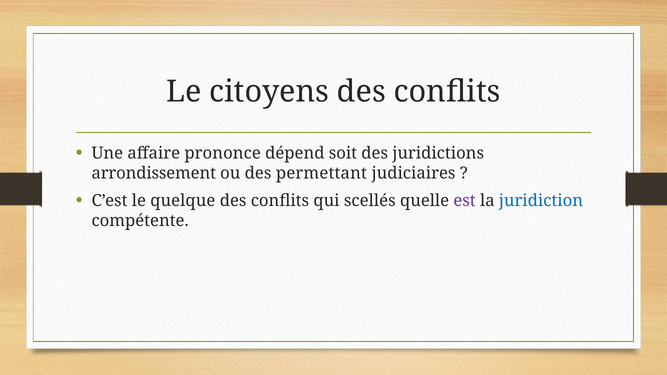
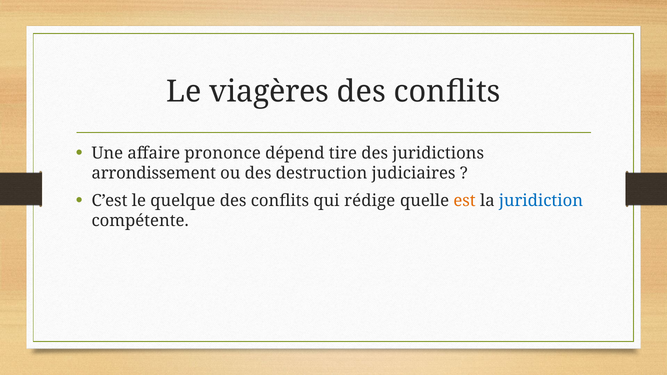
citoyens: citoyens -> viagères
soit: soit -> tire
permettant: permettant -> destruction
scellés: scellés -> rédige
est colour: purple -> orange
